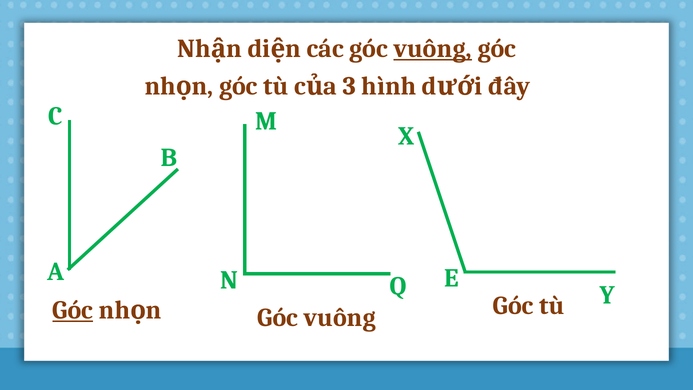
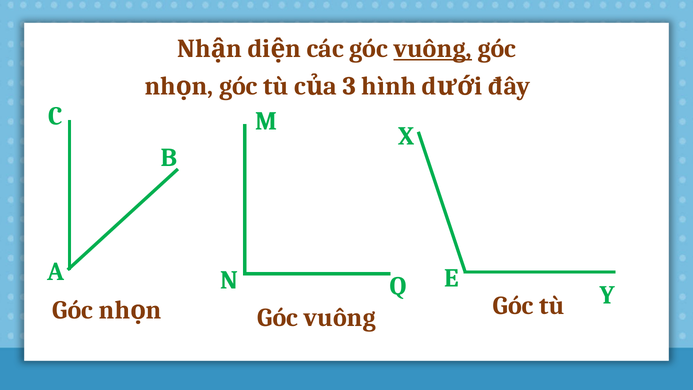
Góc at (73, 310) underline: present -> none
